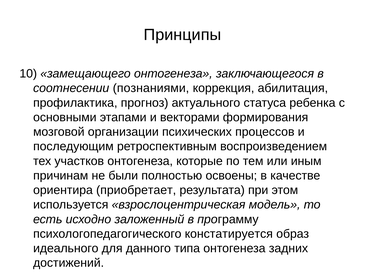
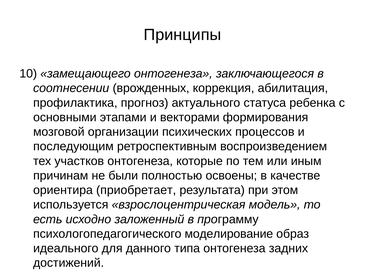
познаниями: познаниями -> врожденных
констатируется: констатируется -> моделирование
